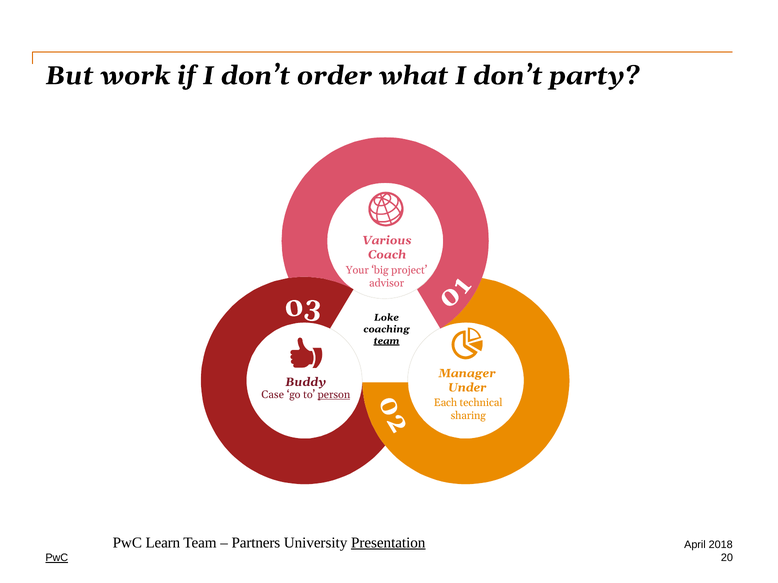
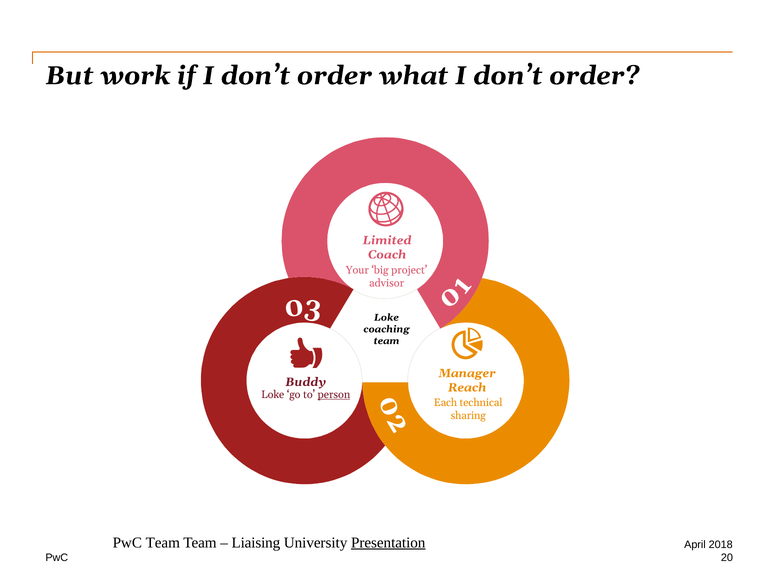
what I don’t party: party -> order
Various: Various -> Limited
team at (386, 341) underline: present -> none
Under: Under -> Reach
Case at (273, 395): Case -> Loke
PwC Learn: Learn -> Team
Partners: Partners -> Liaising
PwC at (57, 558) underline: present -> none
